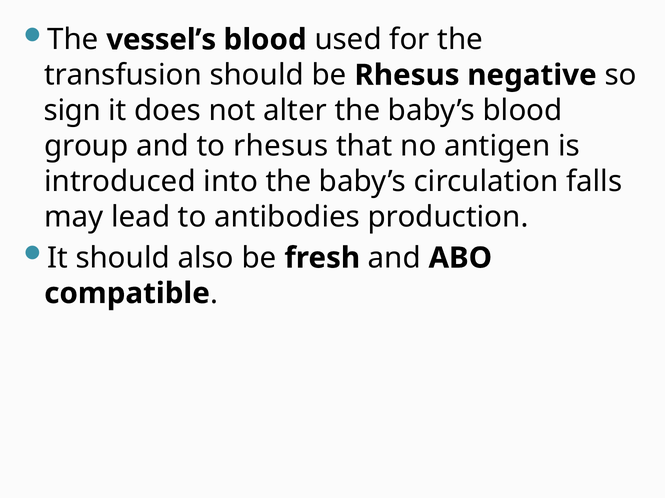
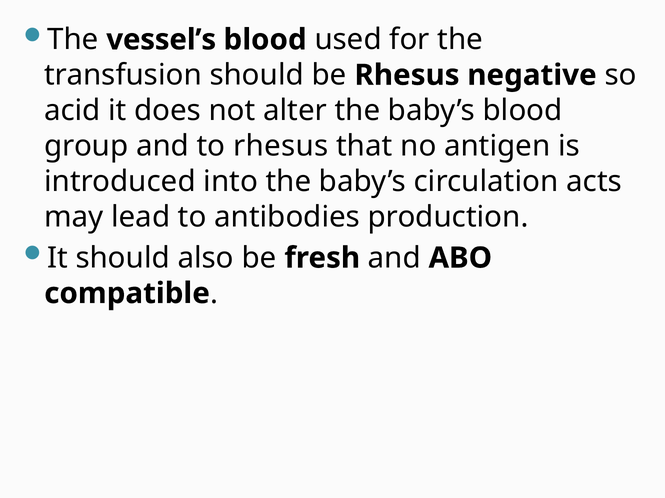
sign: sign -> acid
falls: falls -> acts
